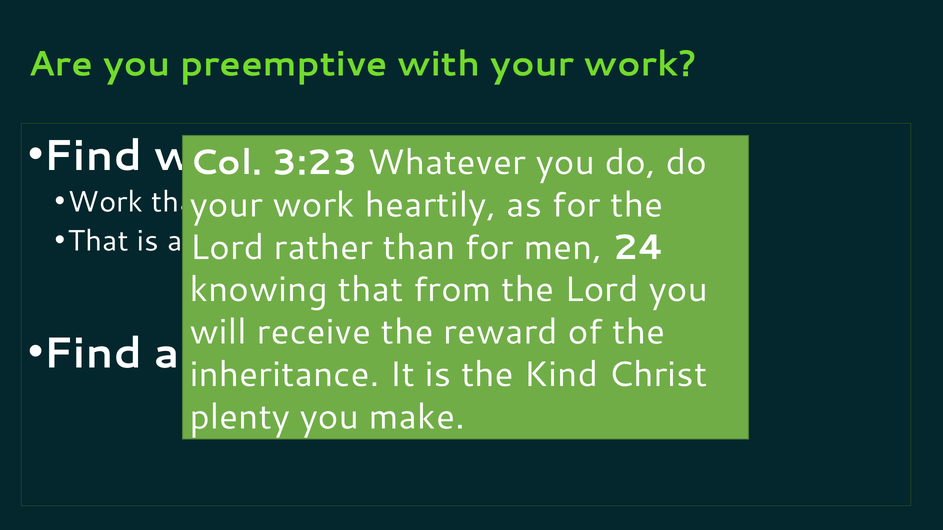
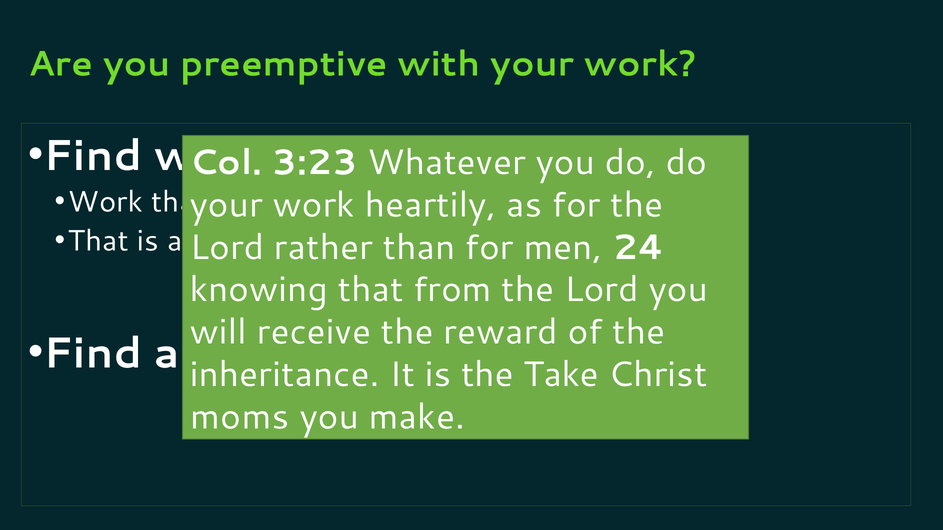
Kind: Kind -> Take
plenty: plenty -> moms
